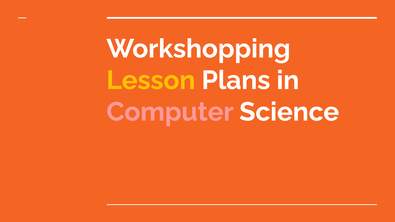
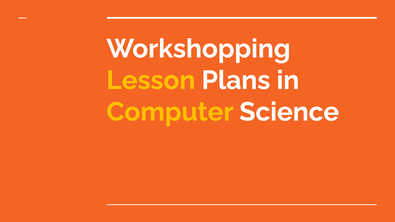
Computer colour: pink -> yellow
